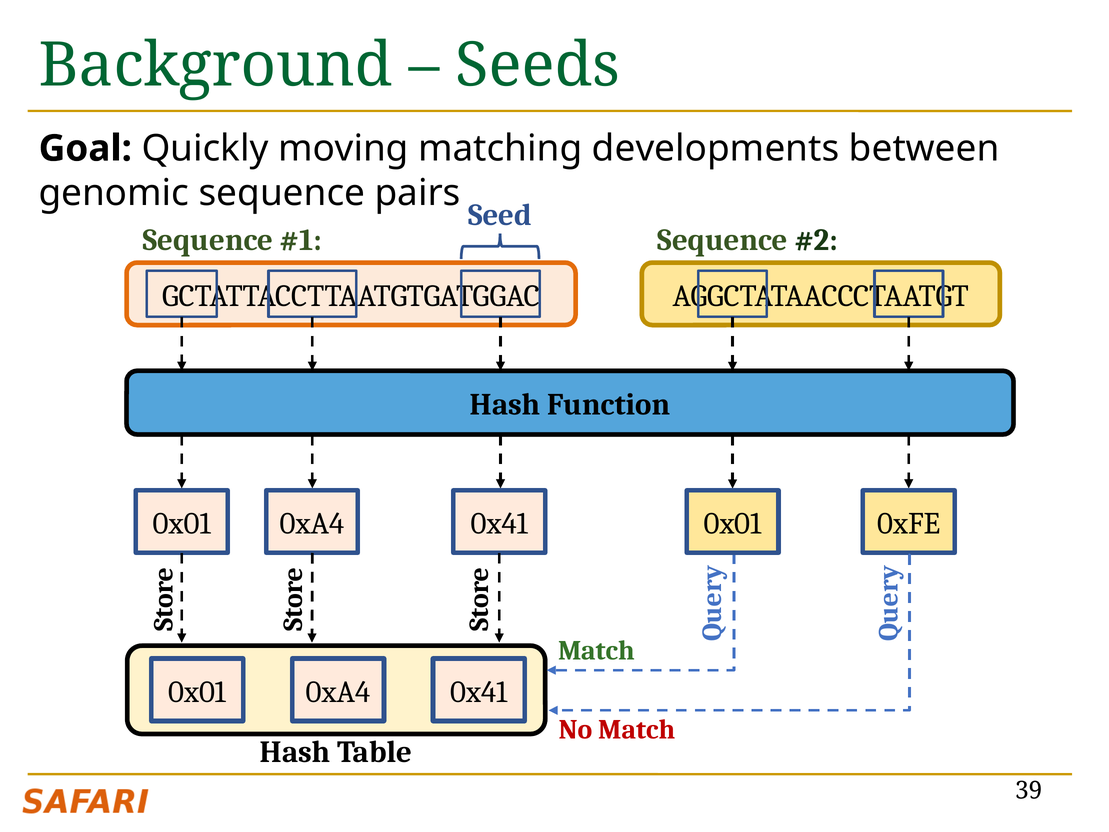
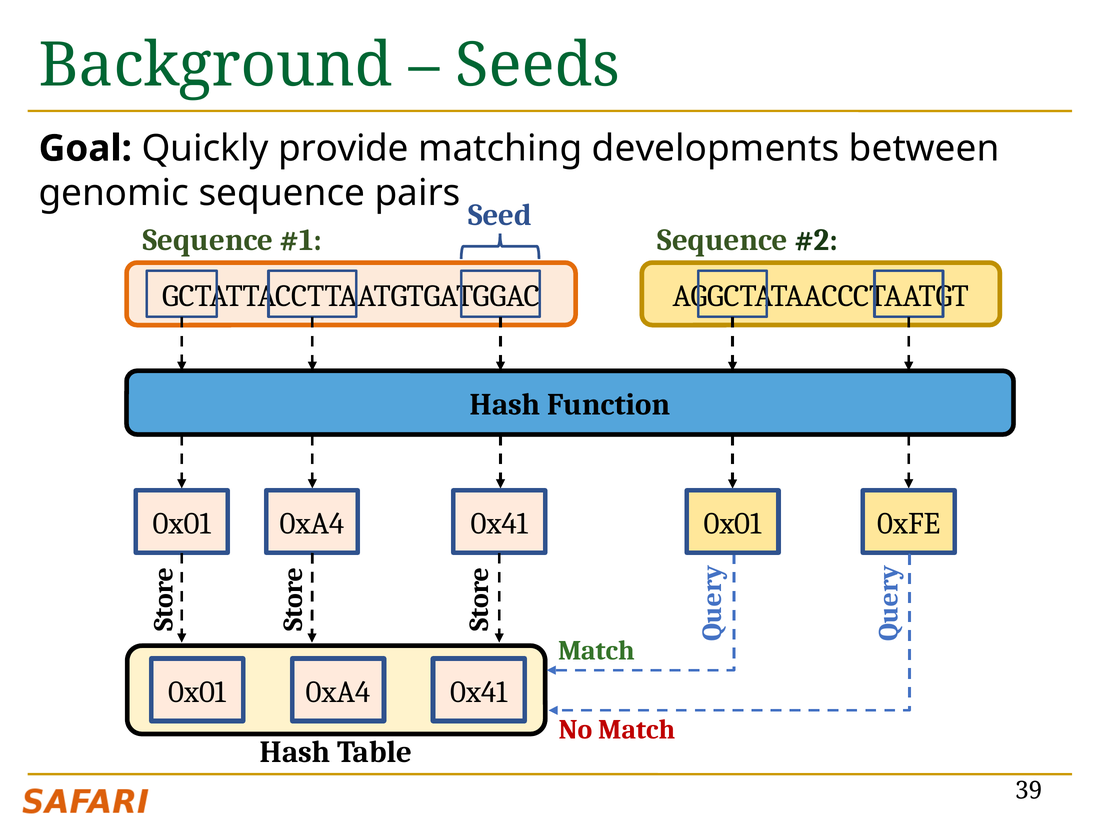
moving: moving -> provide
